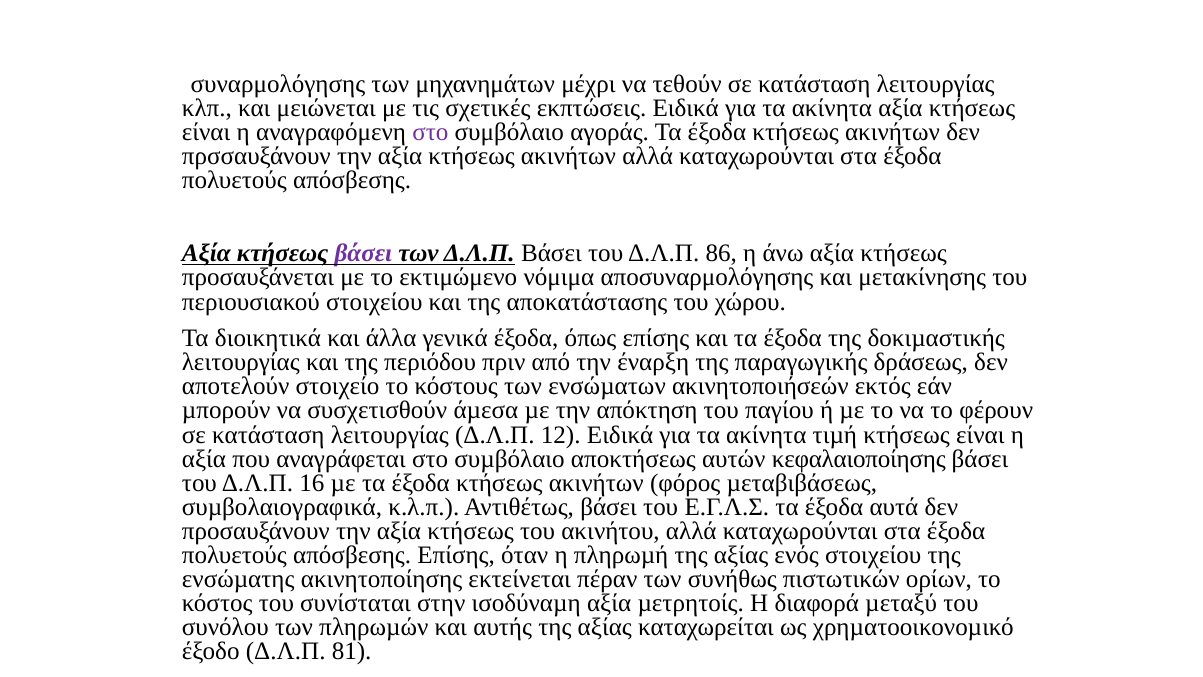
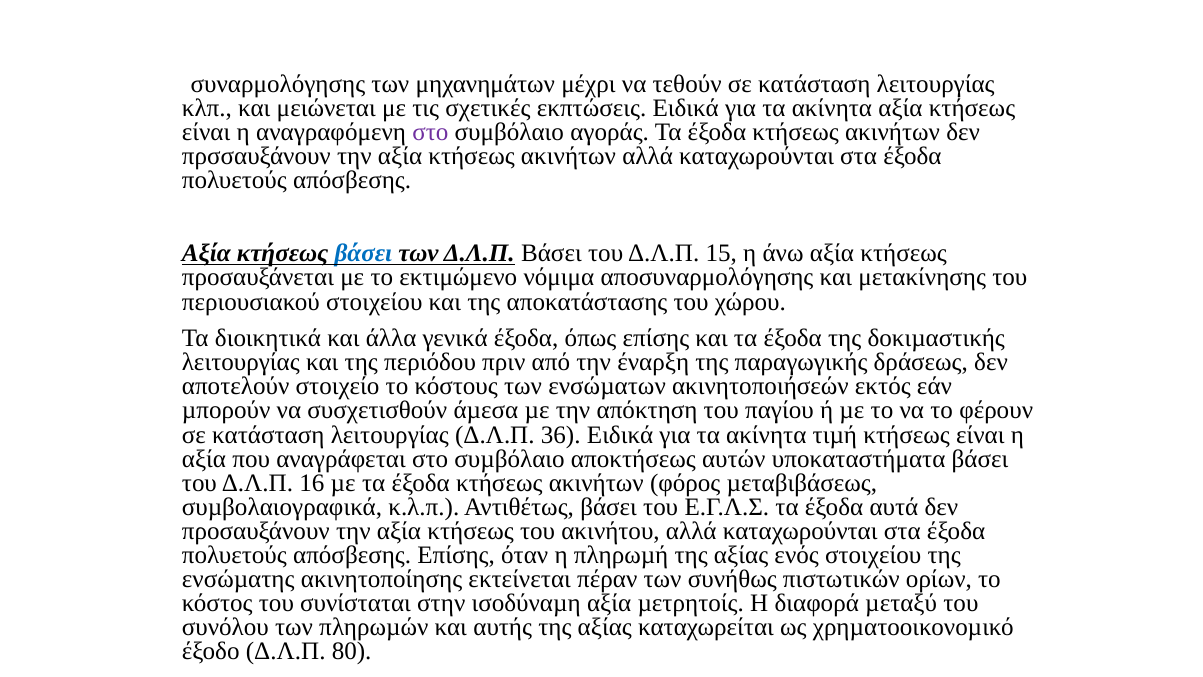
βάσει at (363, 253) colour: purple -> blue
86: 86 -> 15
12: 12 -> 36
κεφαλαιοποίησης: κεφαλαιοποίησης -> υποκαταστήματα
81: 81 -> 80
